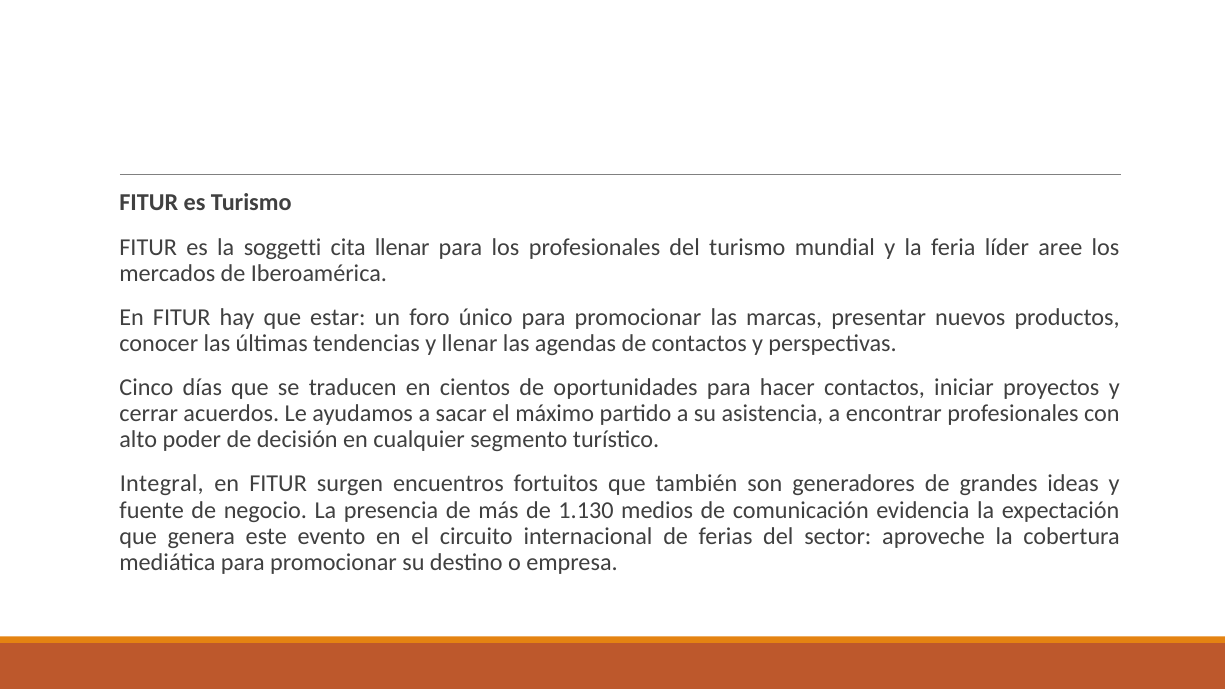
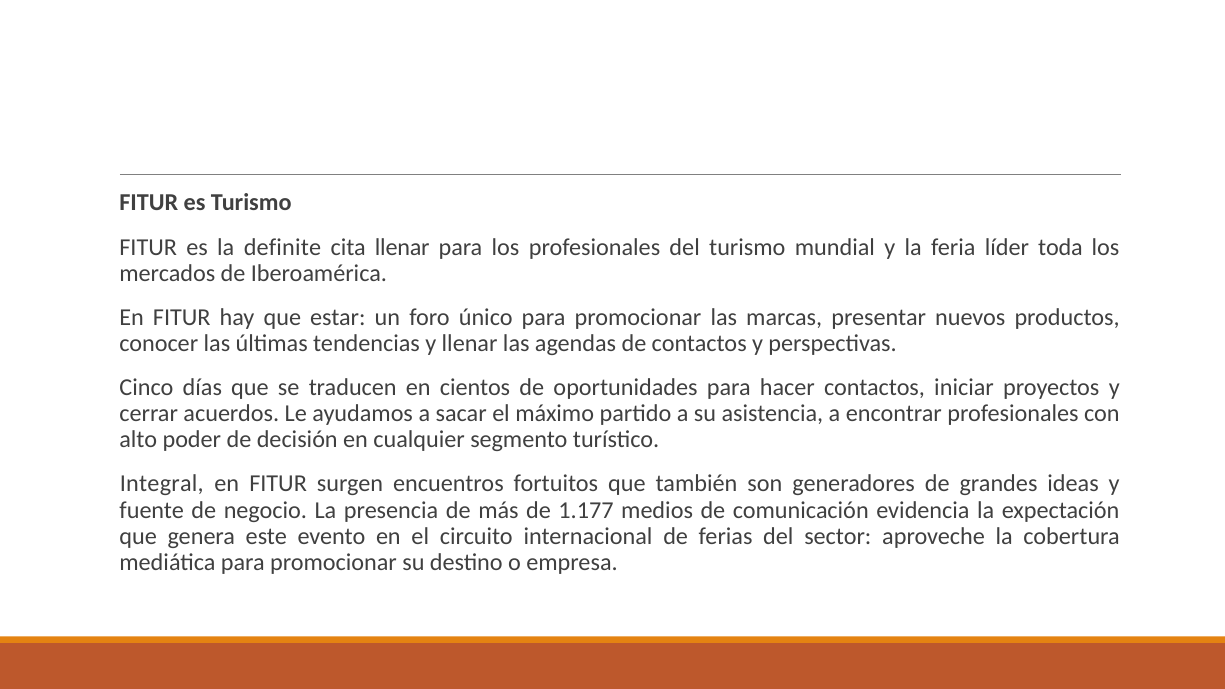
soggetti: soggetti -> definite
aree: aree -> toda
1.130: 1.130 -> 1.177
